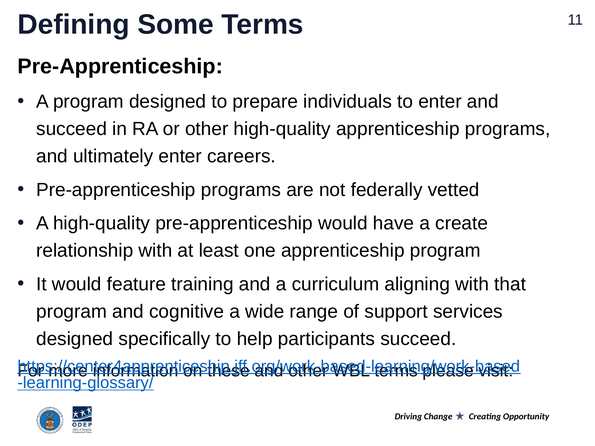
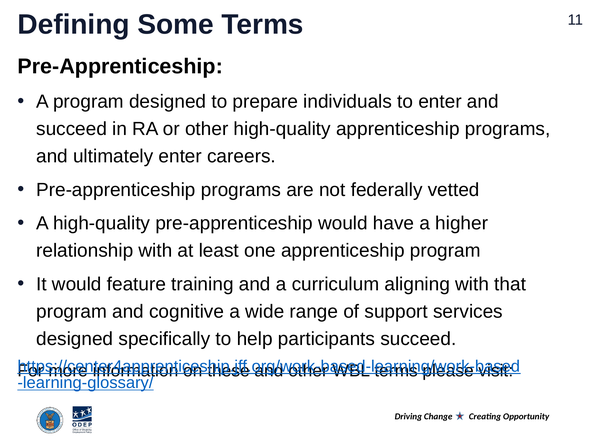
create: create -> higher
